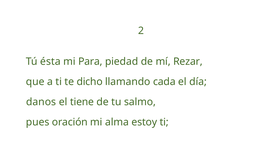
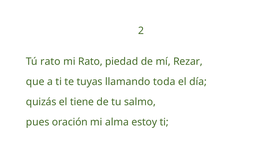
Tú ésta: ésta -> rato
mi Para: Para -> Rato
dicho: dicho -> tuyas
cada: cada -> toda
danos: danos -> quizás
